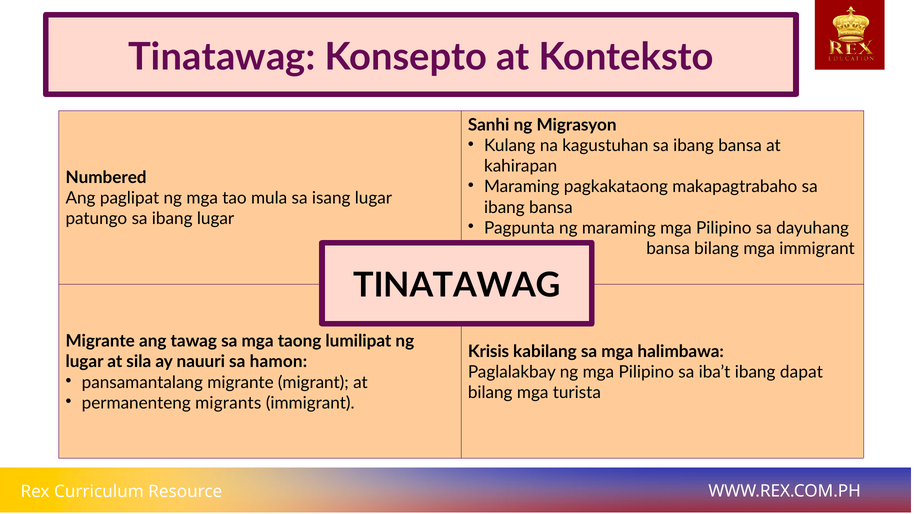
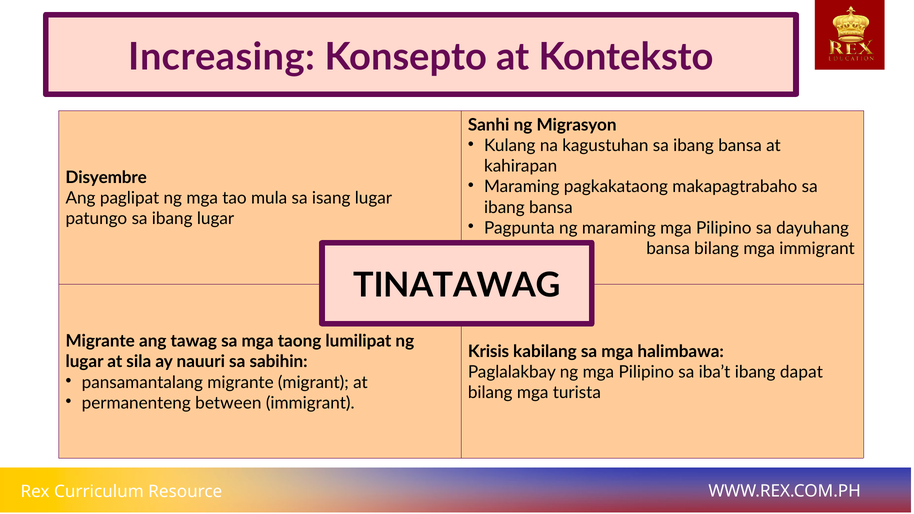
Tinatawag at (222, 57): Tinatawag -> Increasing
Numbered: Numbered -> Disyembre
hamon: hamon -> sabihin
migrants: migrants -> between
